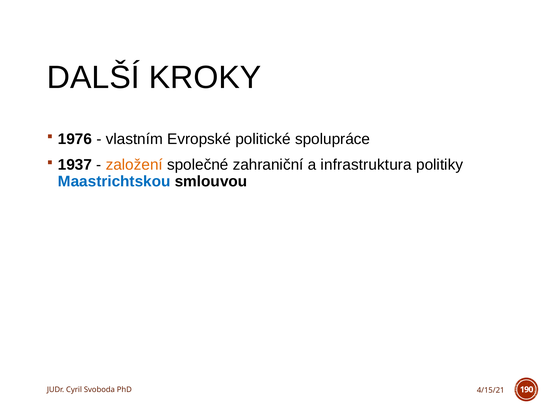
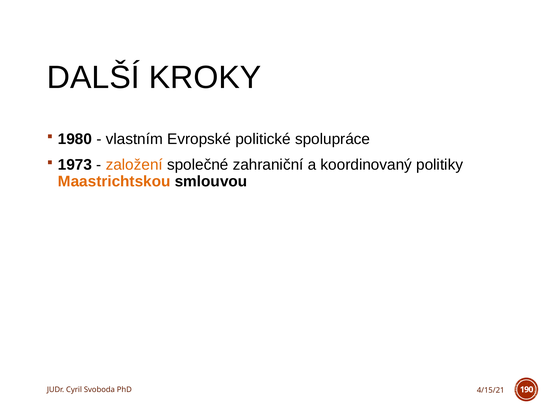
1976: 1976 -> 1980
1937: 1937 -> 1973
infrastruktura: infrastruktura -> koordinovaný
Maastrichtskou colour: blue -> orange
